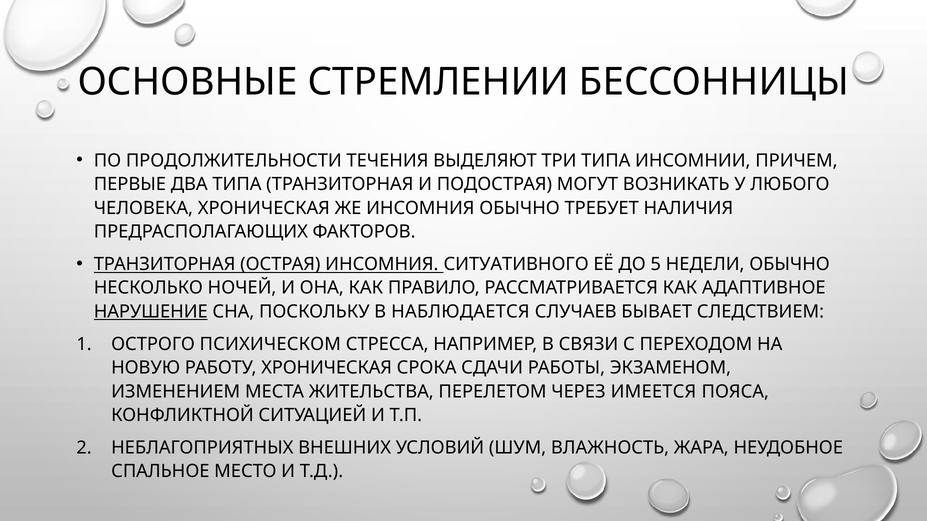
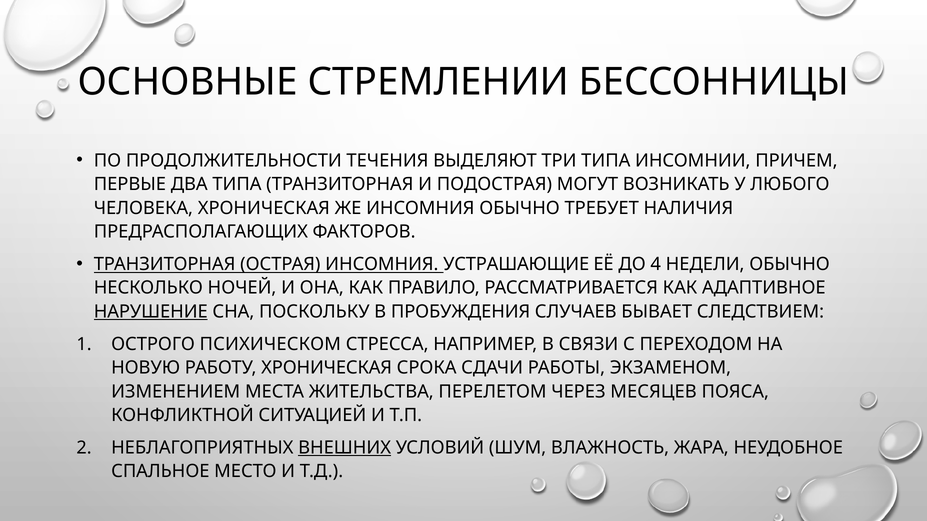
СИТУАТИВНОГО: СИТУАТИВНОГО -> УСТРАШАЮЩИЕ
5: 5 -> 4
НАБЛЮДАЕТСЯ: НАБЛЮДАЕТСЯ -> ПРОБУЖДЕНИЯ
ИМЕЕТСЯ: ИМЕЕТСЯ -> МЕСЯЦЕВ
ВНЕШНИХ underline: none -> present
